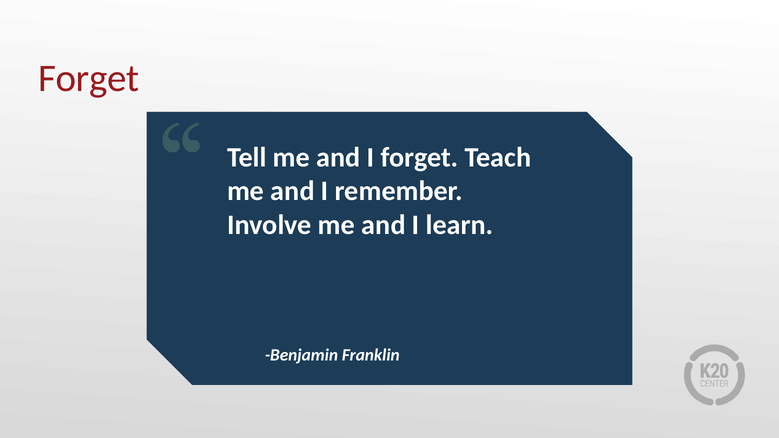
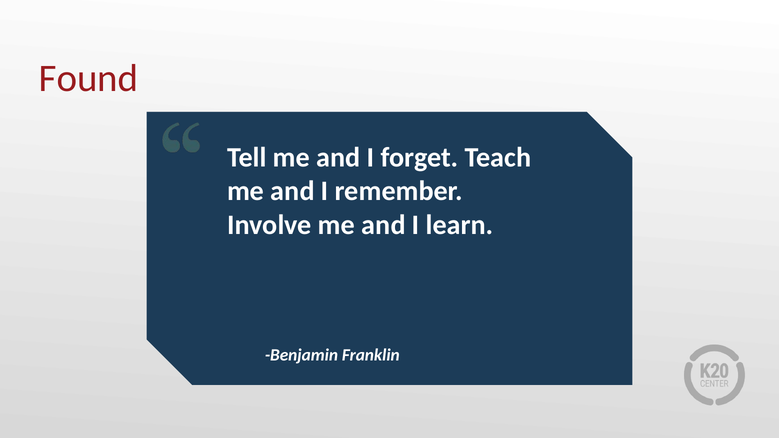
Forget at (89, 79): Forget -> Found
